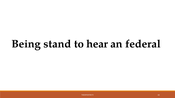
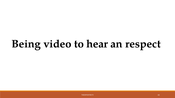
stand: stand -> video
federal: federal -> respect
